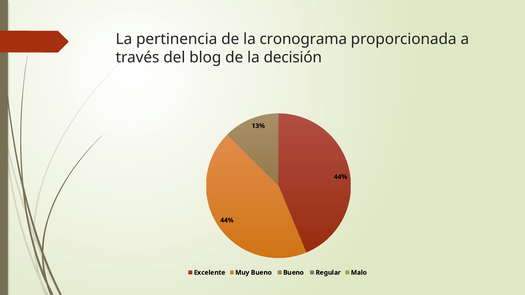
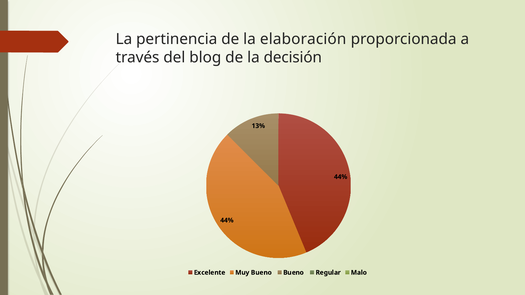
cronograma: cronograma -> elaboración
